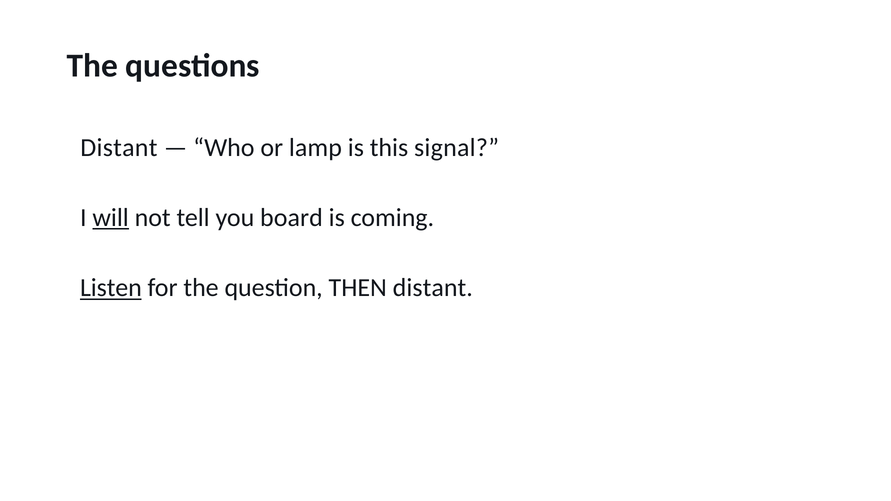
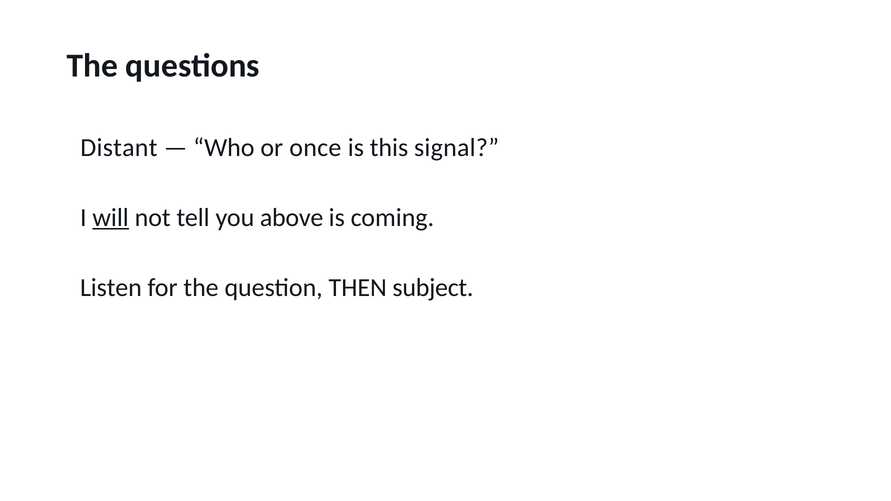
lamp: lamp -> once
board: board -> above
Listen underline: present -> none
THEN distant: distant -> subject
